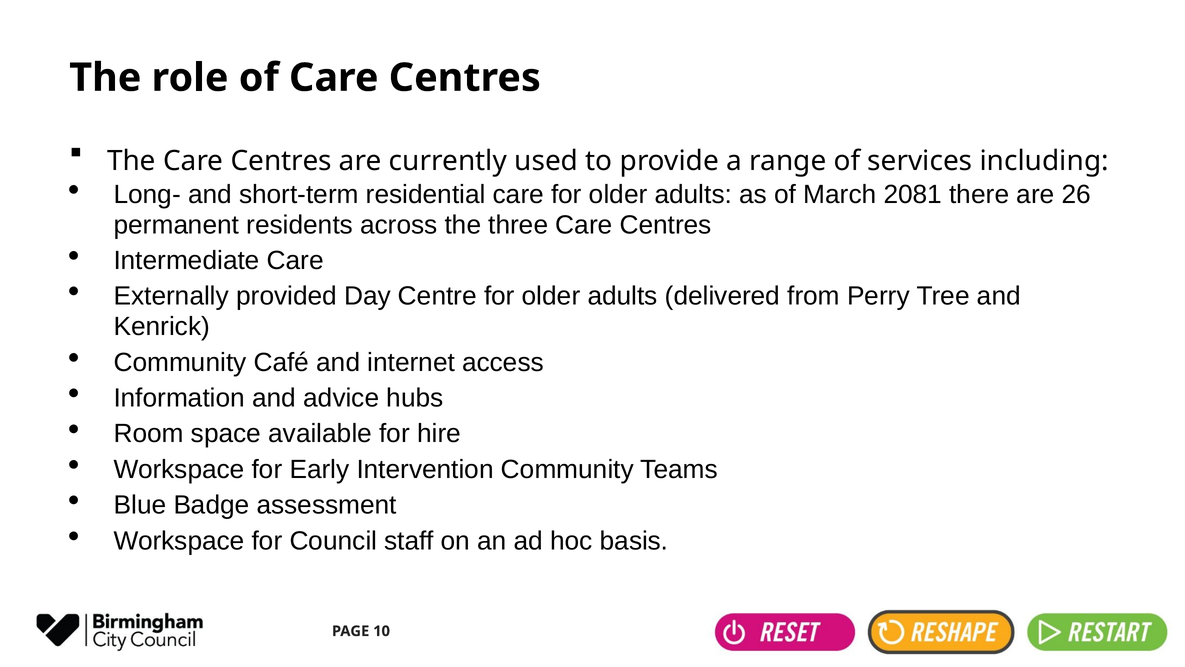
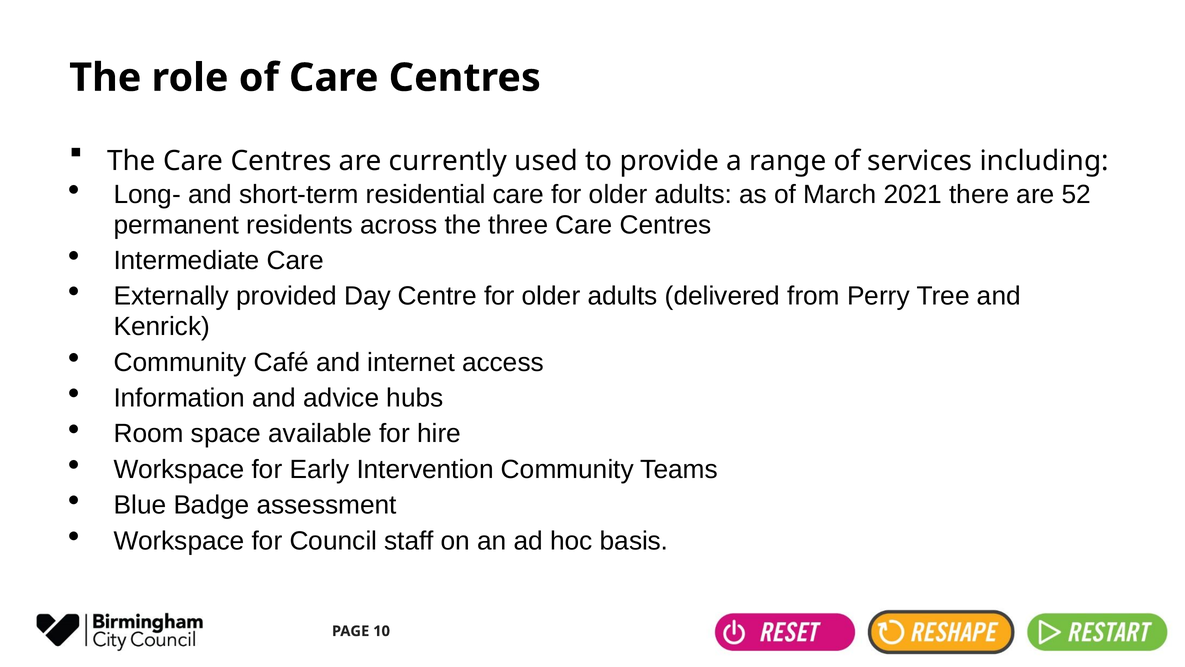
2081: 2081 -> 2021
26: 26 -> 52
